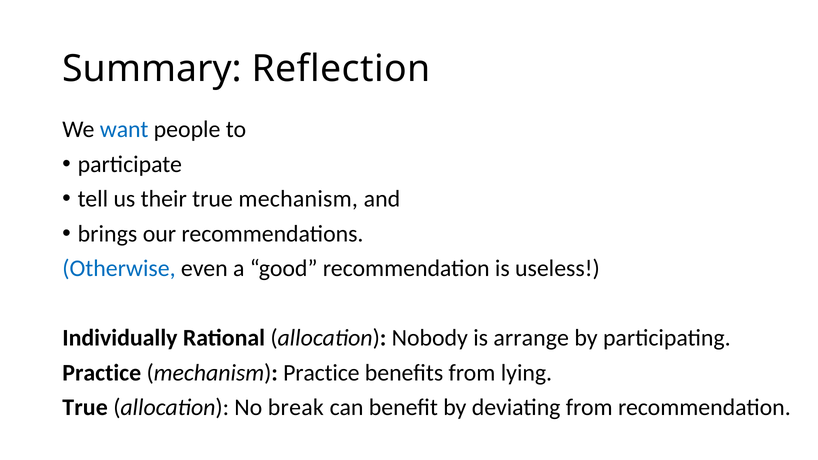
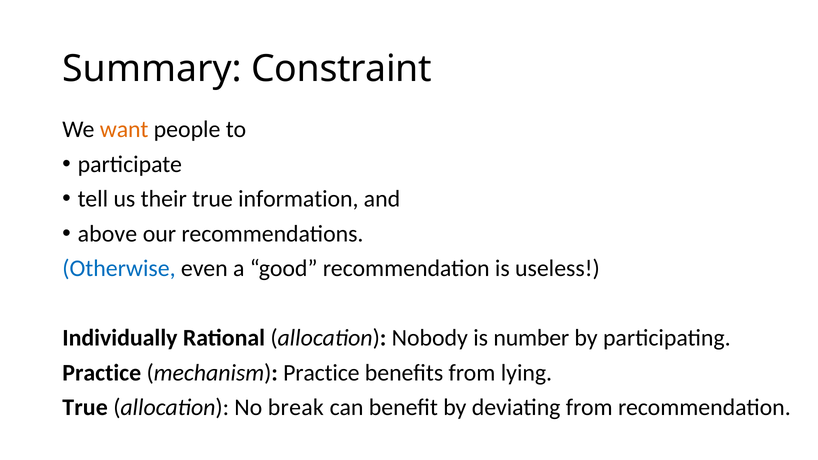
Reflection: Reflection -> Constraint
want colour: blue -> orange
true mechanism: mechanism -> information
brings: brings -> above
arrange: arrange -> number
